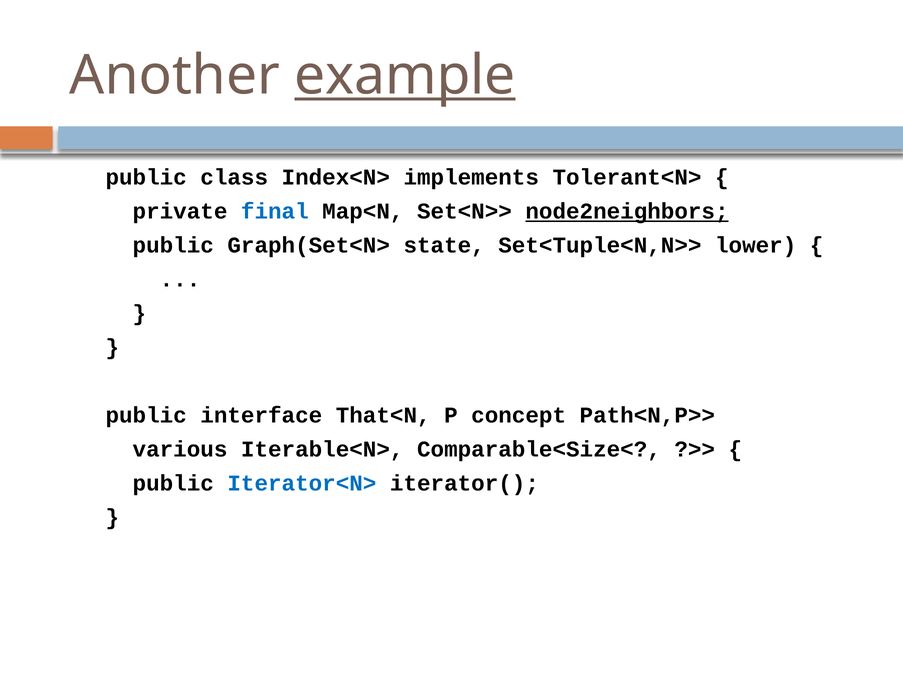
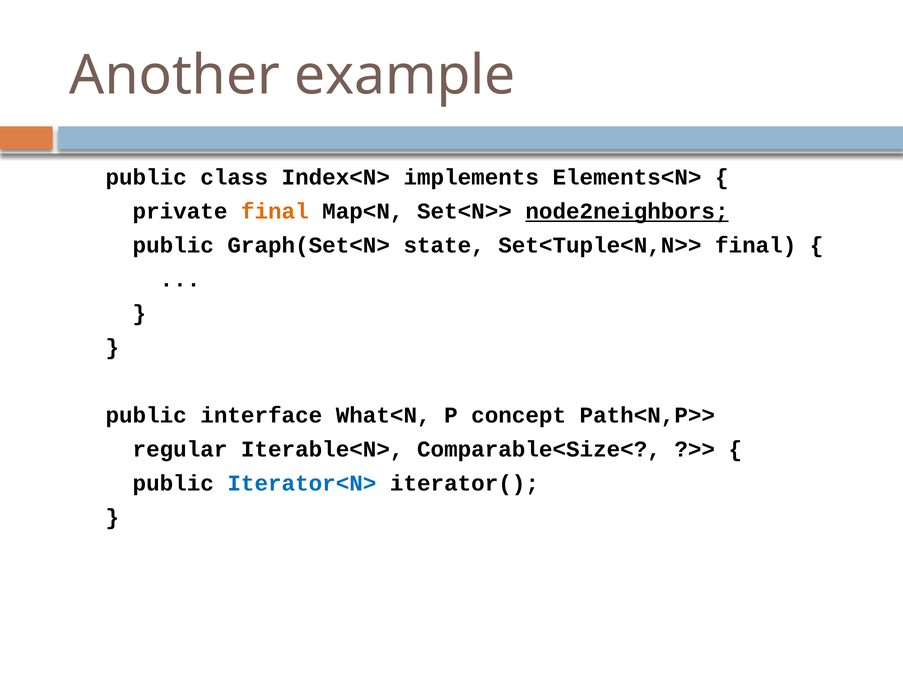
example underline: present -> none
Tolerant<N>: Tolerant<N> -> Elements<N>
final at (275, 212) colour: blue -> orange
Set<Tuple<N,N>> lower: lower -> final
That<N: That<N -> What<N
various: various -> regular
